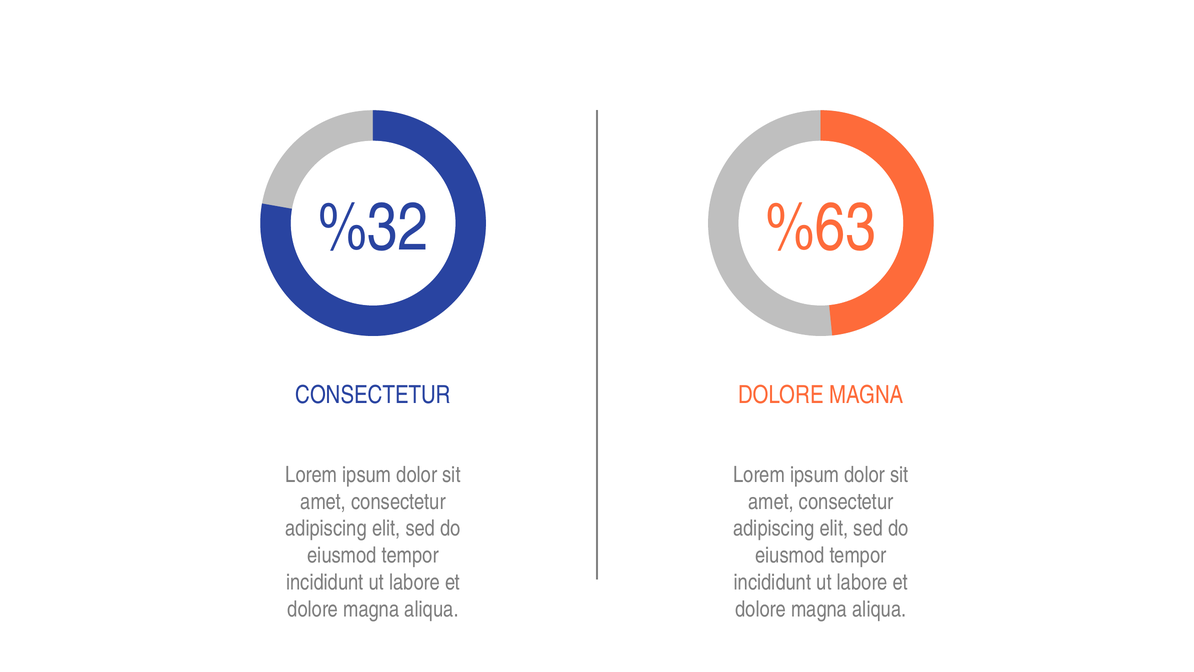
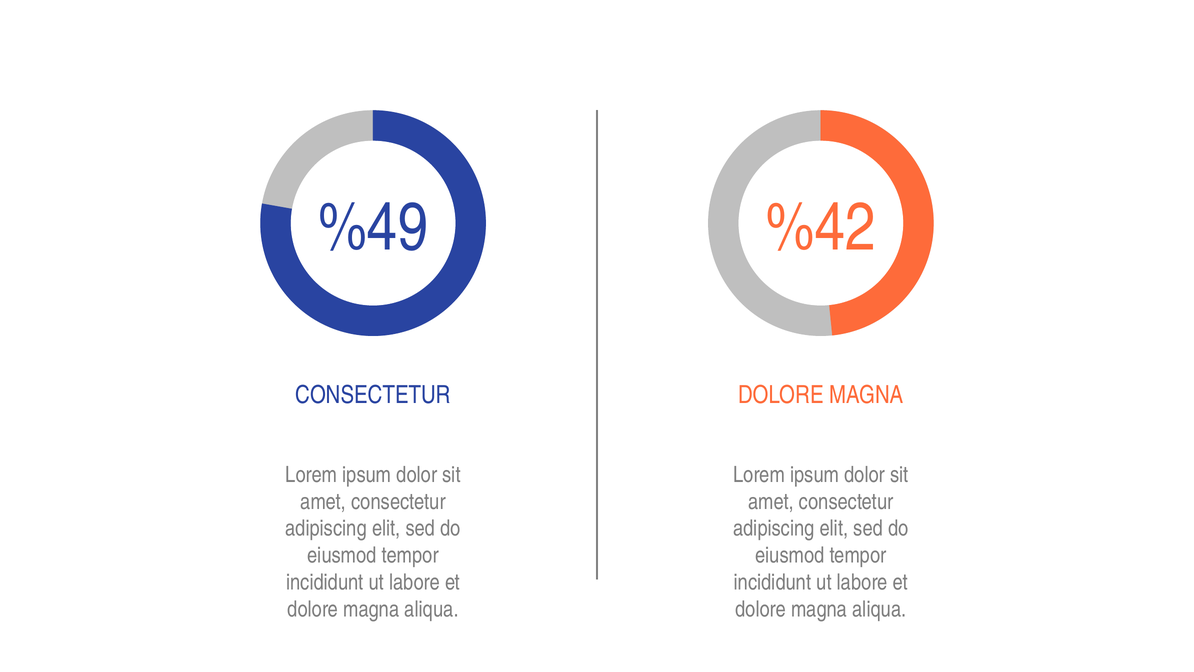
%32: %32 -> %49
%63: %63 -> %42
